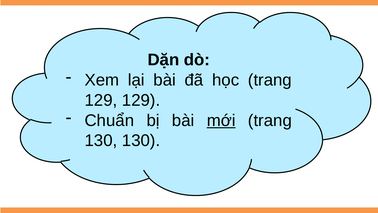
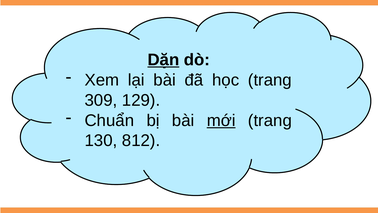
Dặn underline: none -> present
129 at (101, 100): 129 -> 309
130 130: 130 -> 812
